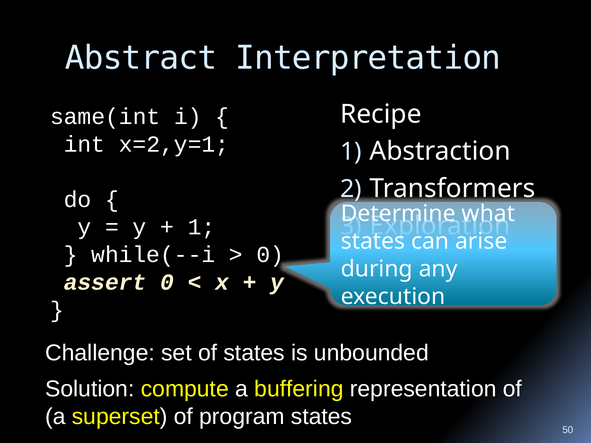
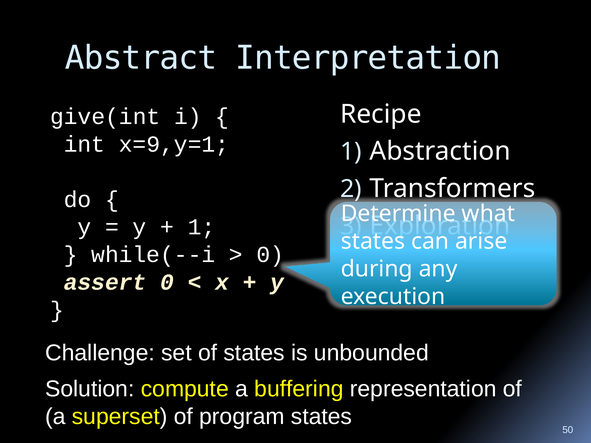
same(int: same(int -> give(int
x=2,y=1: x=2,y=1 -> x=9,y=1
